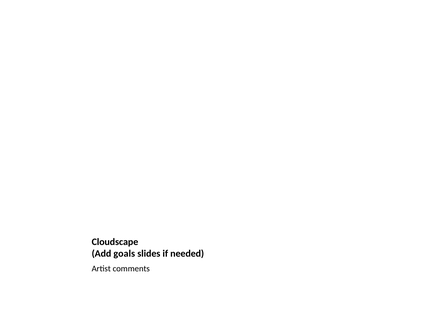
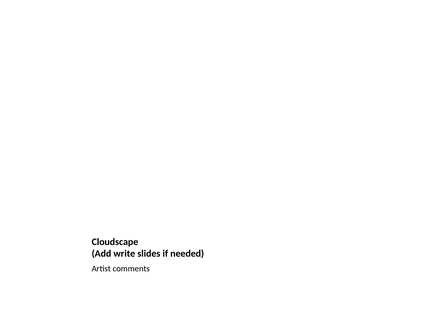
goals: goals -> write
